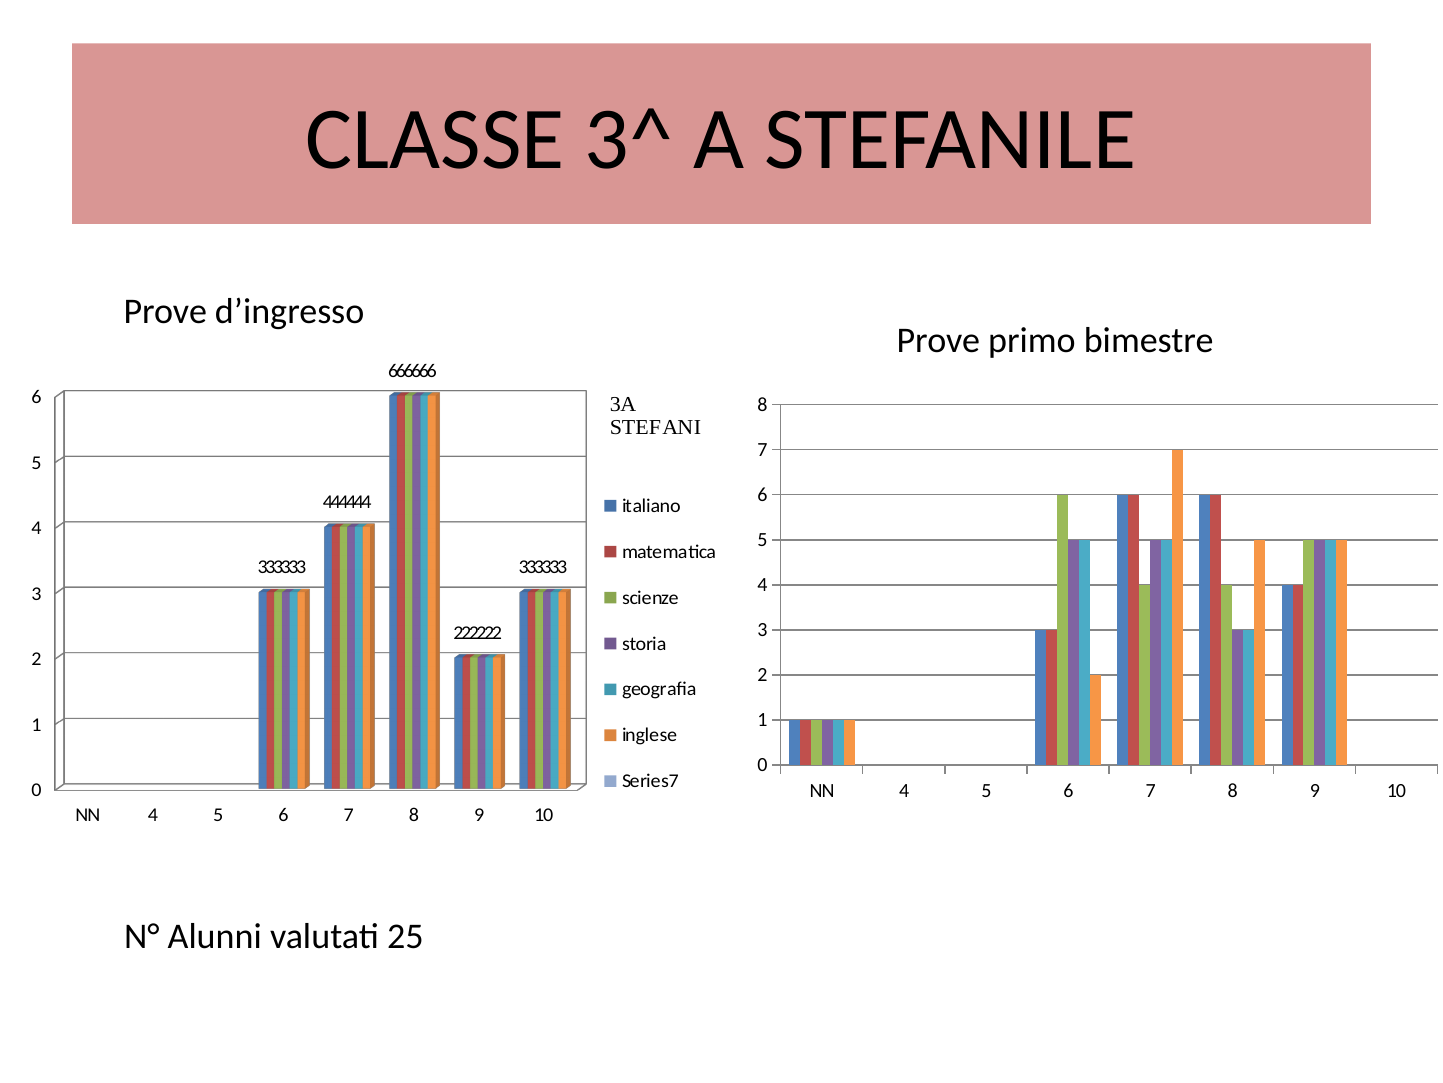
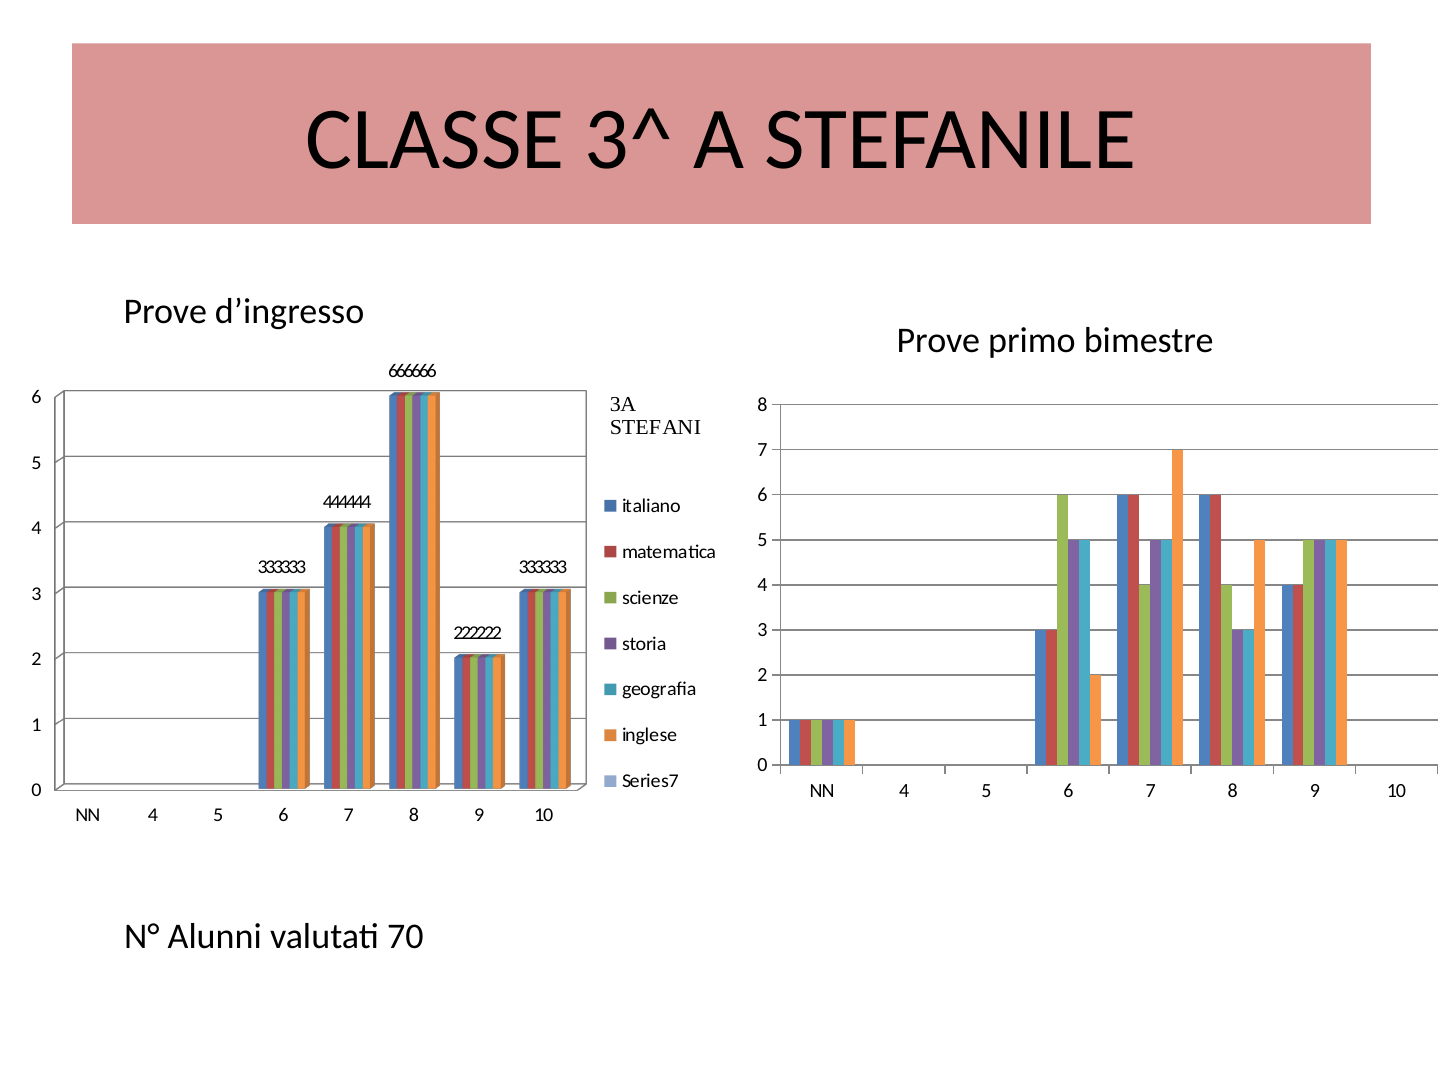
25: 25 -> 70
